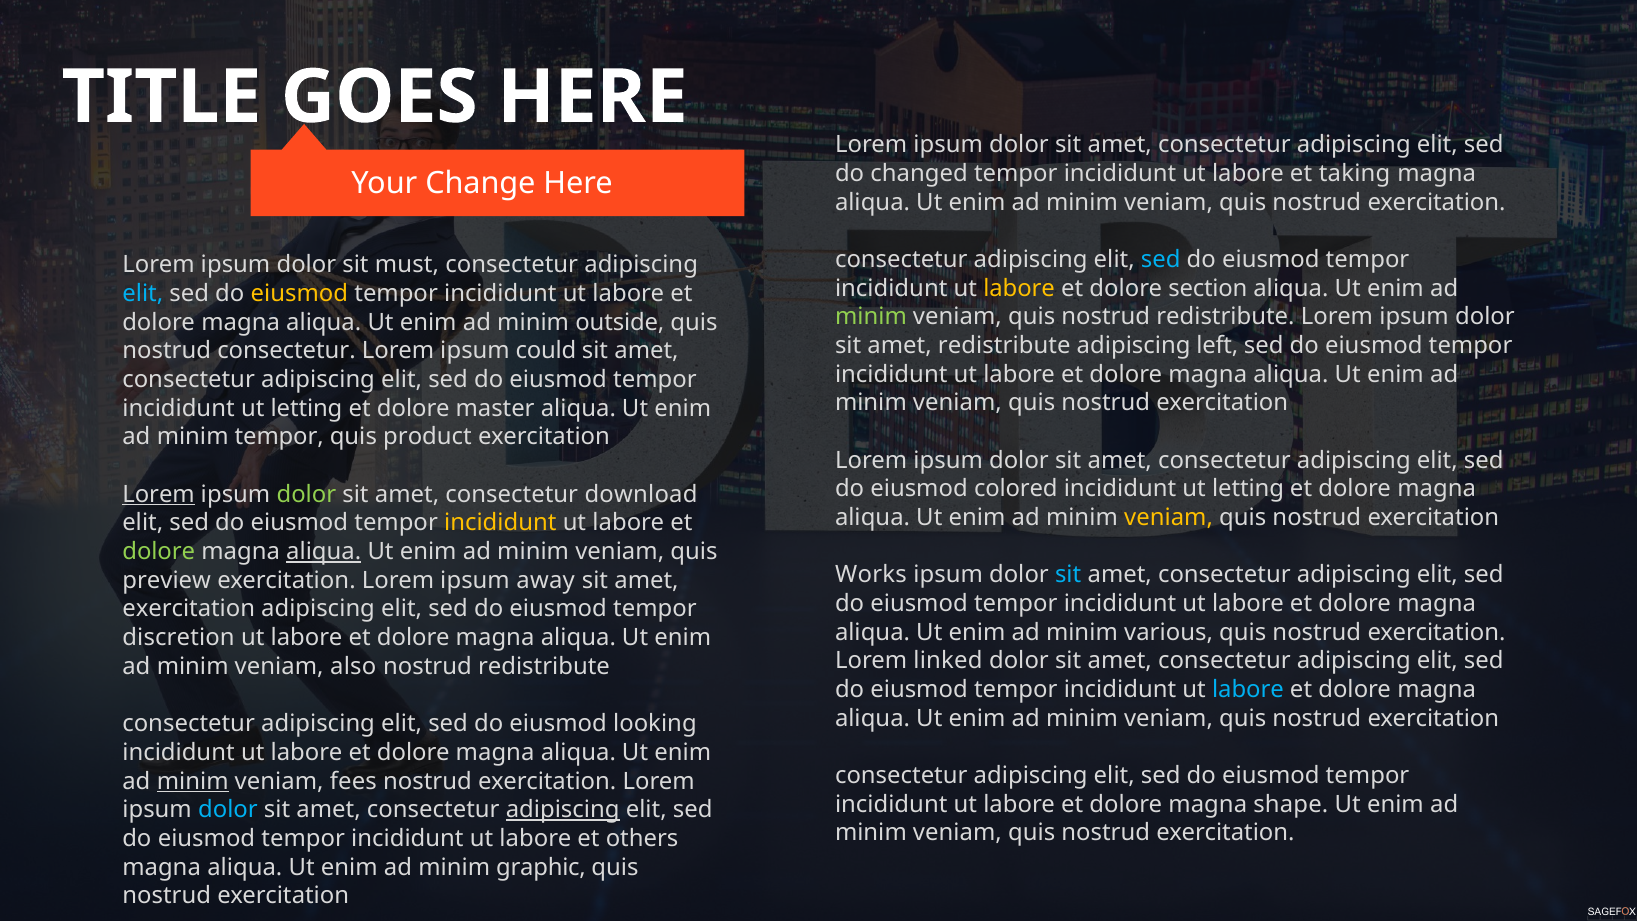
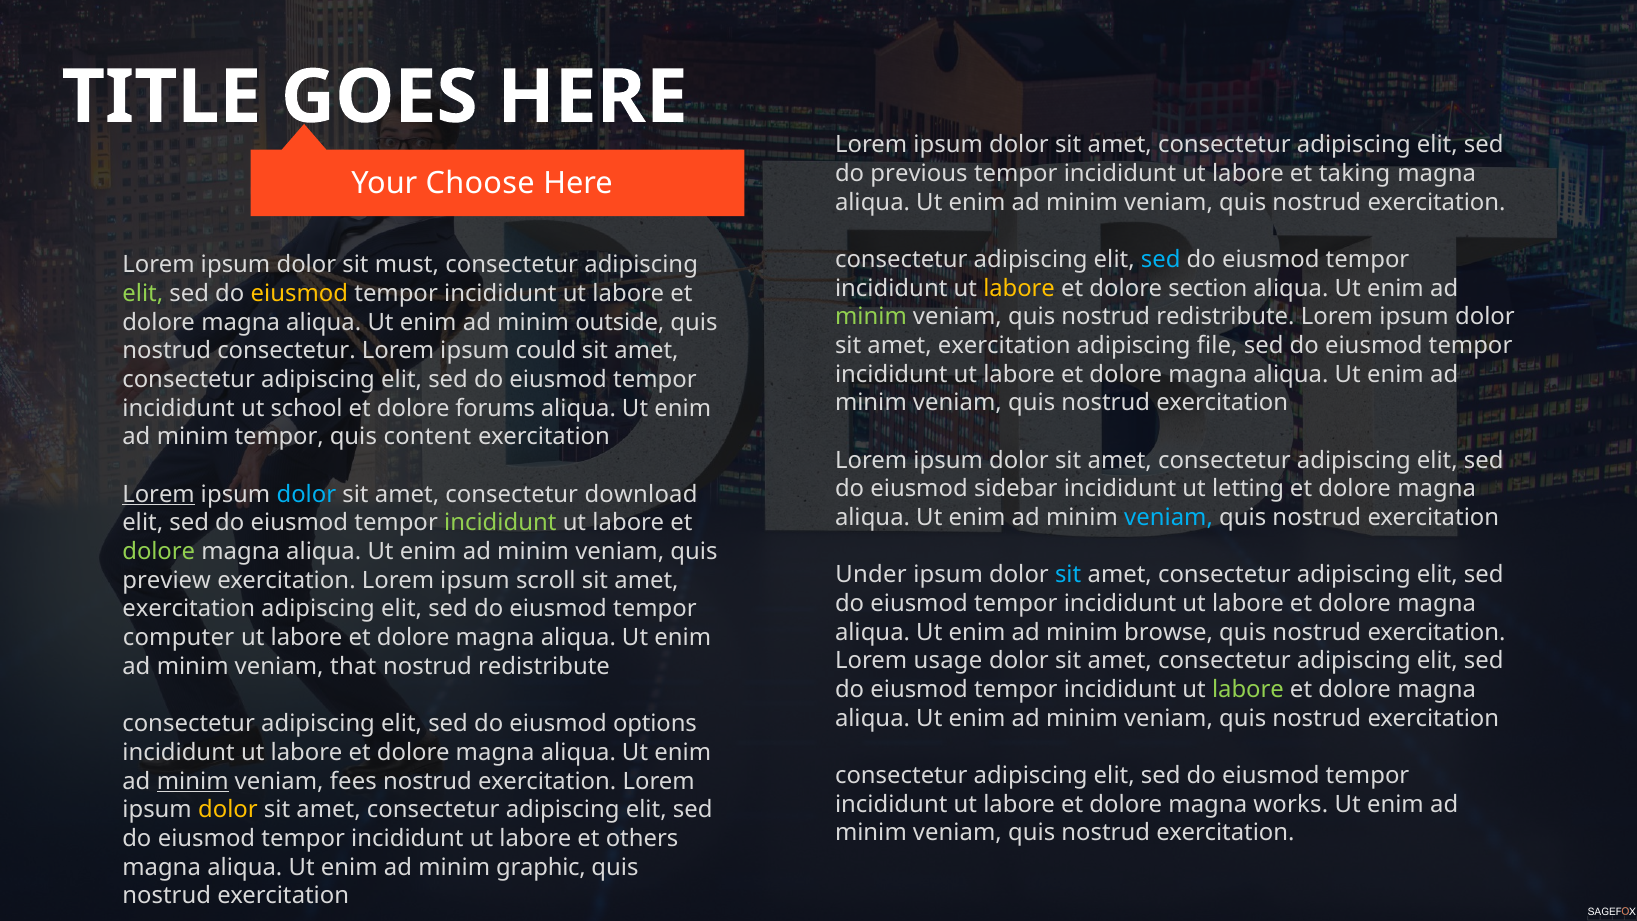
changed: changed -> previous
Change: Change -> Choose
elit at (143, 294) colour: light blue -> light green
redistribute at (1004, 346): redistribute -> exercitation
left: left -> file
letting at (307, 408): letting -> school
master: master -> forums
product: product -> content
colored: colored -> sidebar
dolor at (306, 494) colour: light green -> light blue
veniam at (1169, 518) colour: yellow -> light blue
incididunt at (500, 523) colour: yellow -> light green
aliqua at (324, 552) underline: present -> none
Works: Works -> Under
away: away -> scroll
various: various -> browse
discretion: discretion -> computer
linked: linked -> usage
also: also -> that
labore at (1248, 690) colour: light blue -> light green
looking: looking -> options
shape: shape -> works
dolor at (228, 810) colour: light blue -> yellow
adipiscing at (563, 810) underline: present -> none
